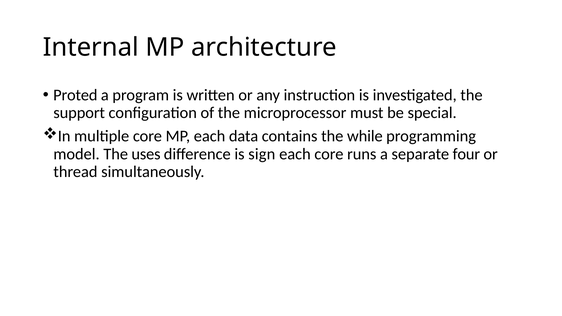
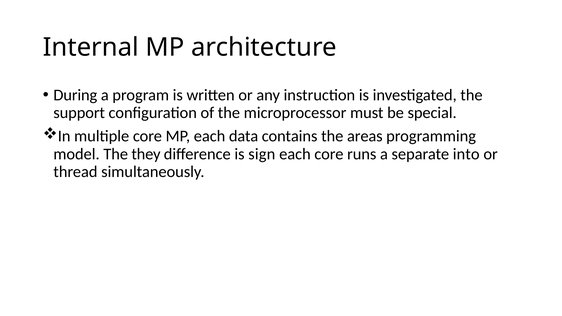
Proted: Proted -> During
while: while -> areas
uses: uses -> they
four: four -> into
